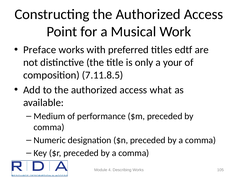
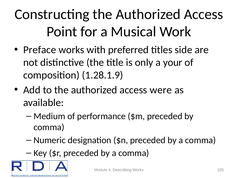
edtf: edtf -> side
7.11.8.5: 7.11.8.5 -> 1.28.1.9
what: what -> were
